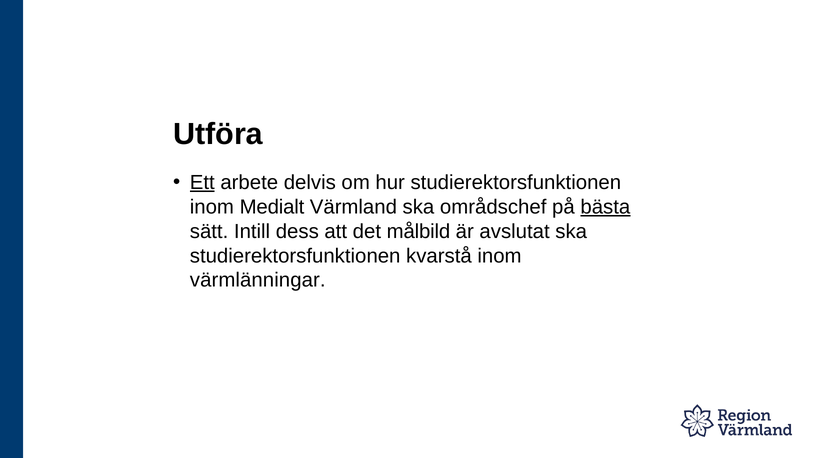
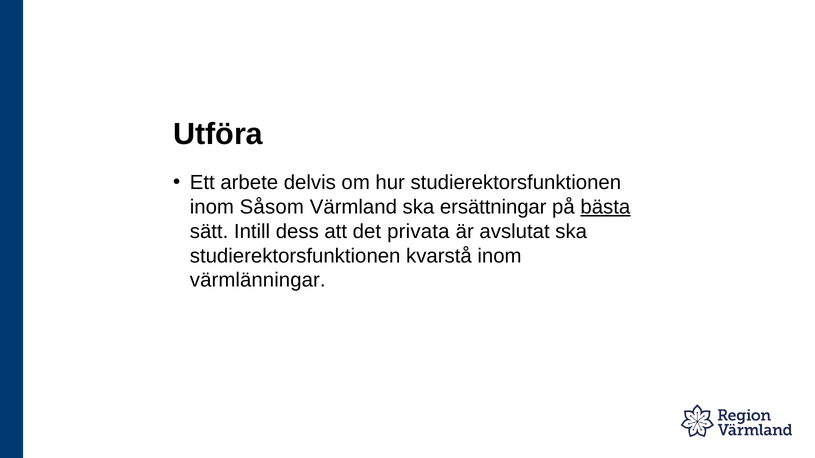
Ett underline: present -> none
Medialt: Medialt -> Såsom
områdschef: områdschef -> ersättningar
målbild: målbild -> privata
